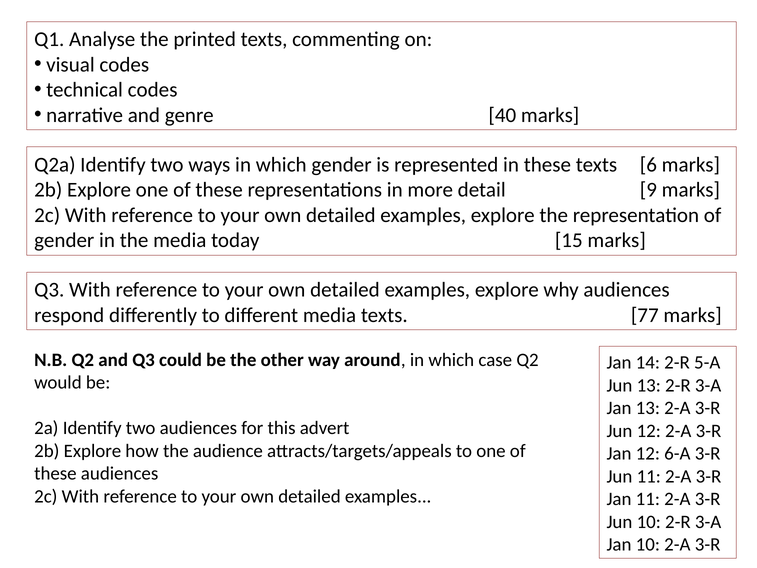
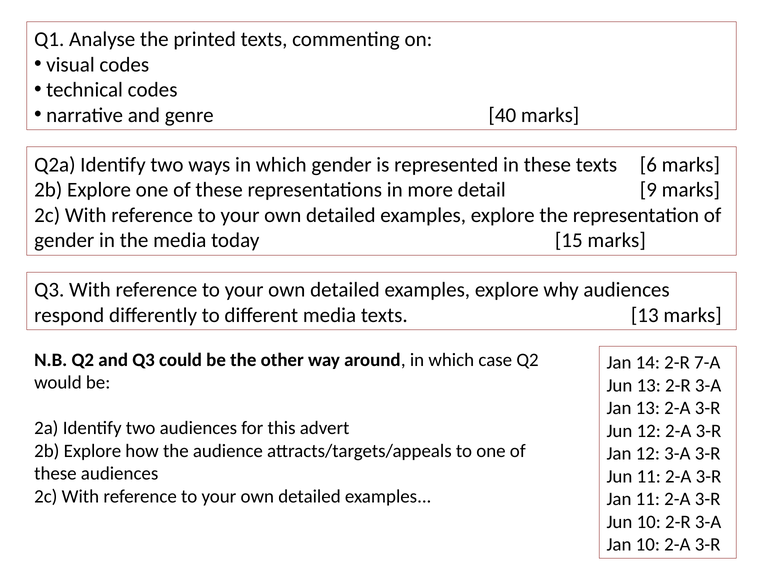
texts 77: 77 -> 13
5-A: 5-A -> 7-A
12 6-A: 6-A -> 3-A
